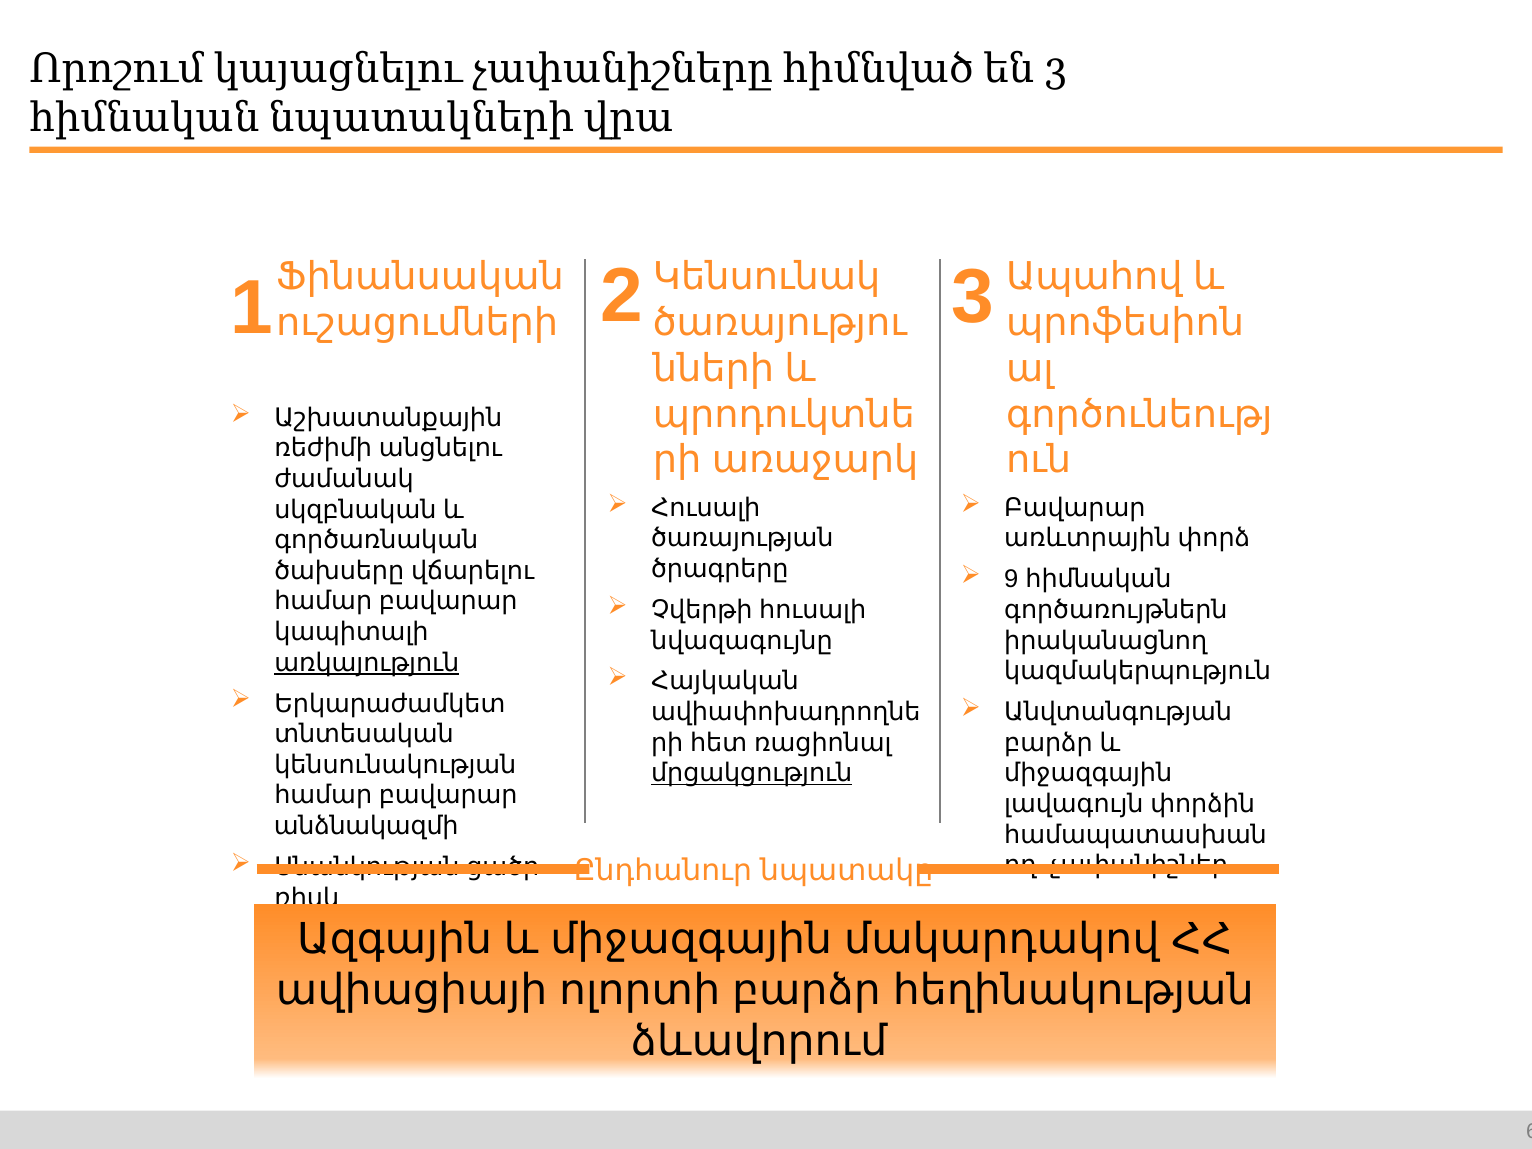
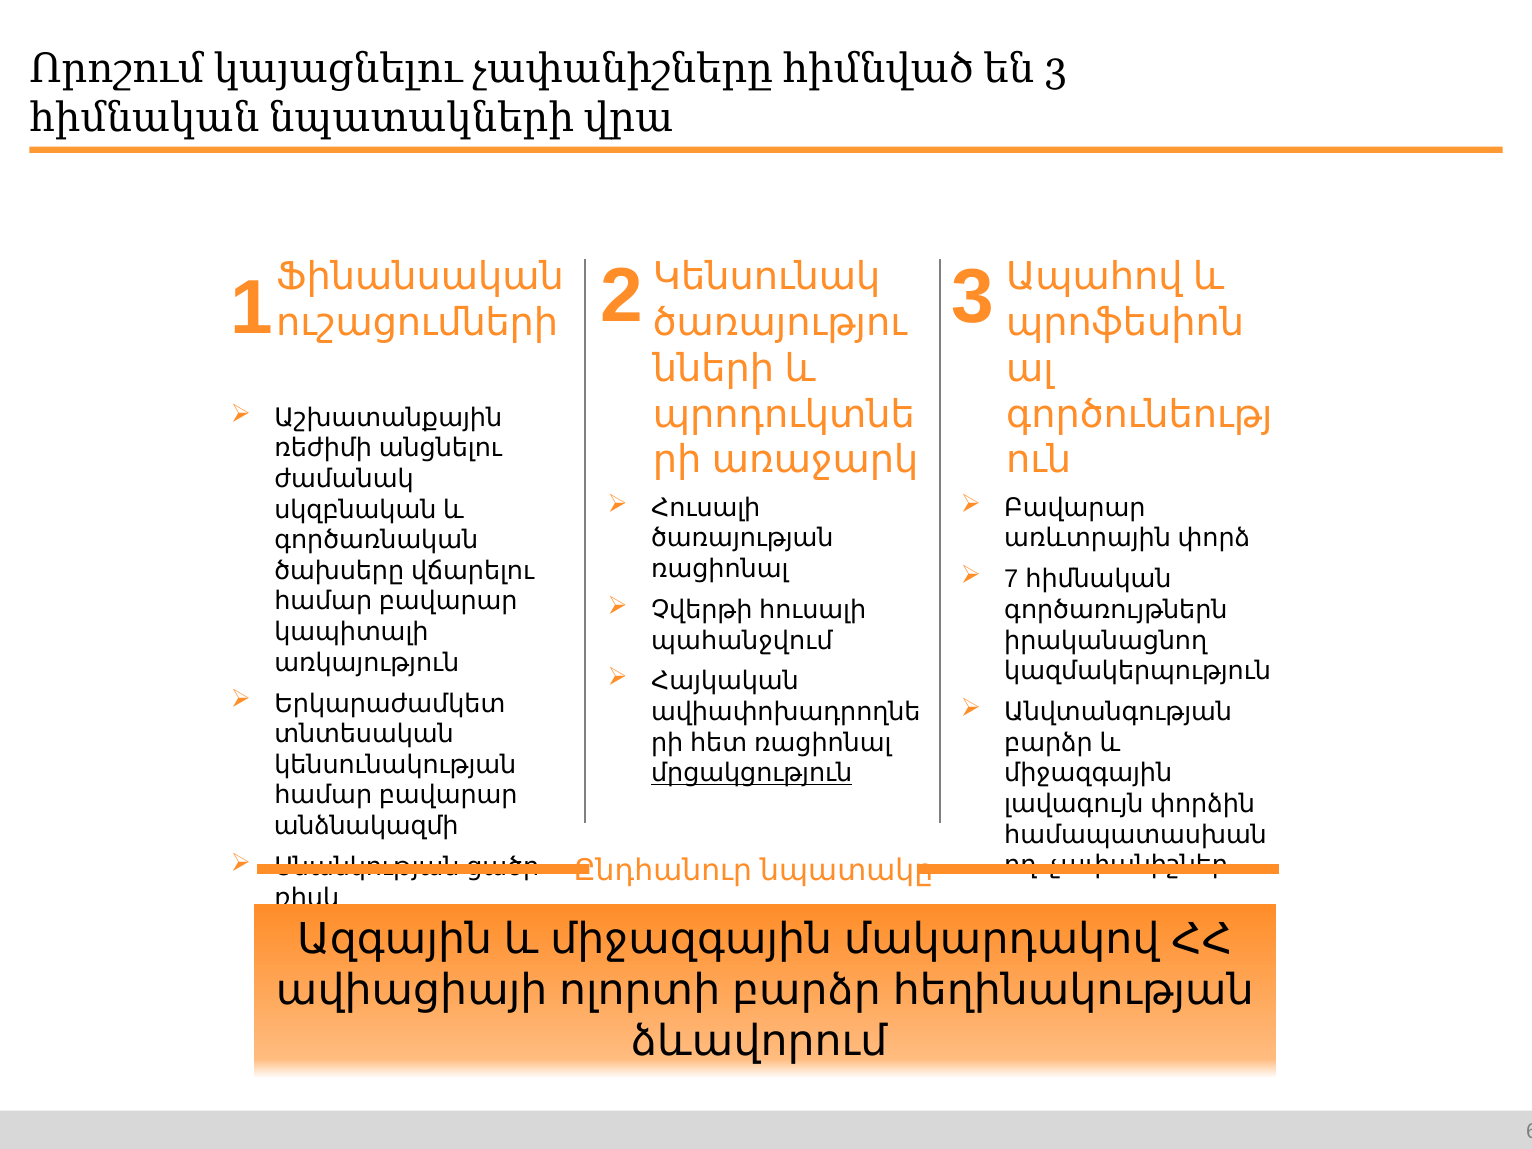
ծրագրերը at (720, 569): ծրագրերը -> ռացիոնալ
9: 9 -> 7
նվազագույնը: նվազագույնը -> պահանջվում
առկայություն underline: present -> none
